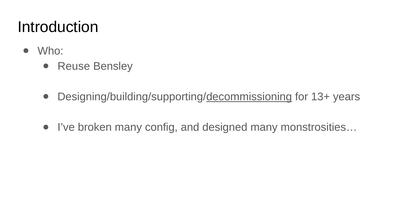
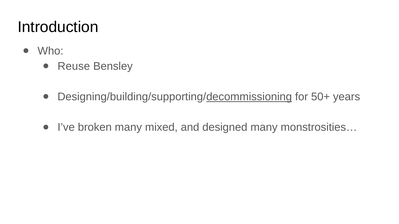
13+: 13+ -> 50+
config: config -> mixed
